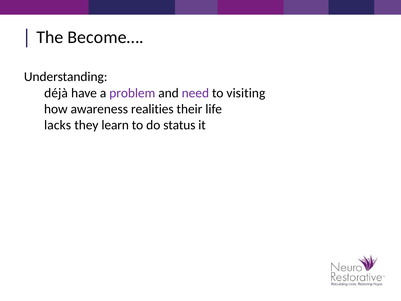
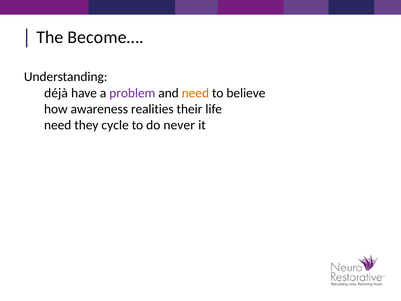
need at (195, 93) colour: purple -> orange
visiting: visiting -> believe
lacks at (58, 125): lacks -> need
learn: learn -> cycle
status: status -> never
